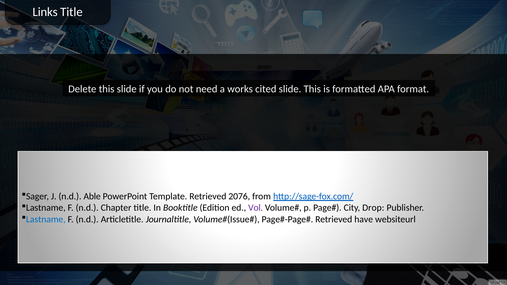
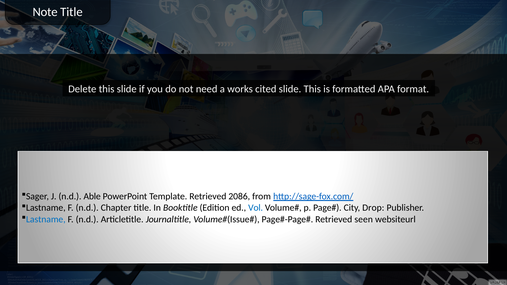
Links: Links -> Note
2076: 2076 -> 2086
Vol colour: purple -> blue
have: have -> seen
